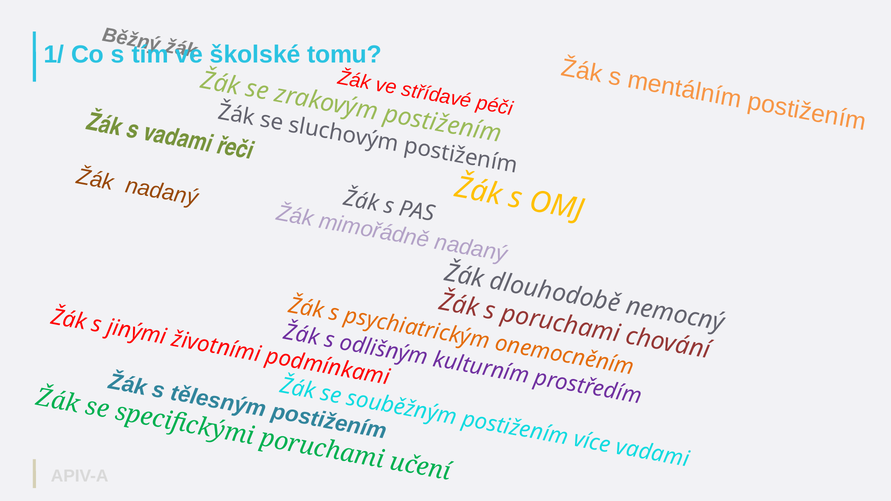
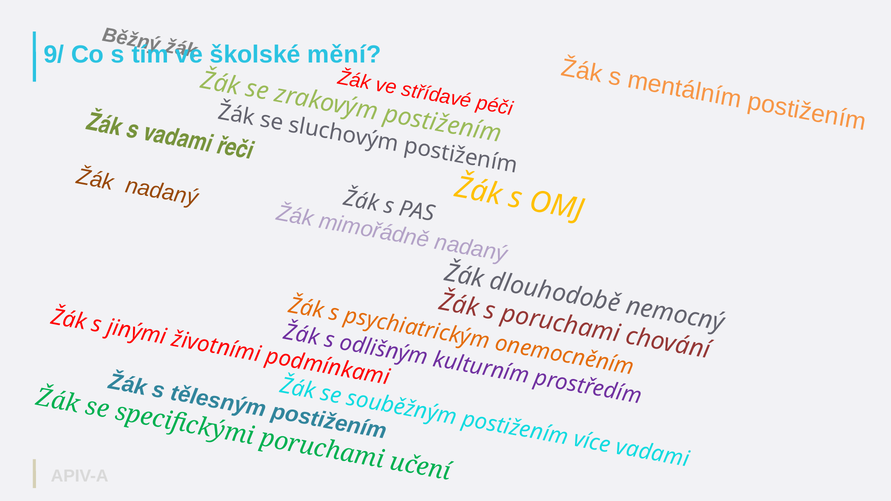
1/: 1/ -> 9/
tomu: tomu -> mění
